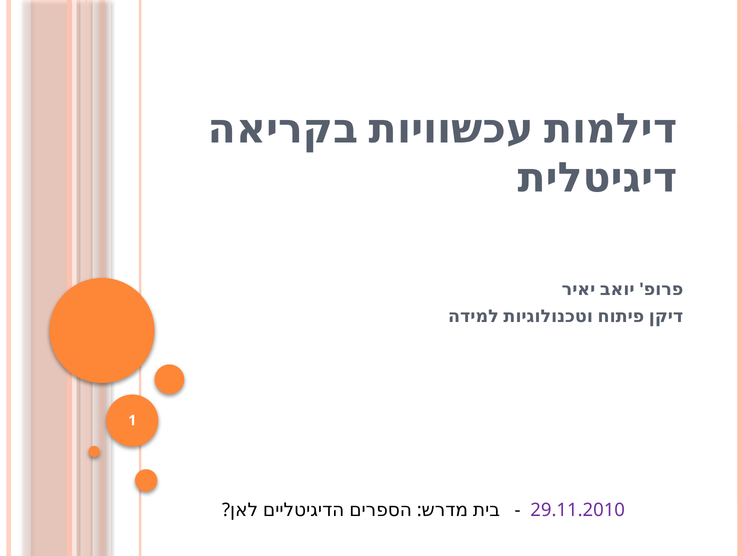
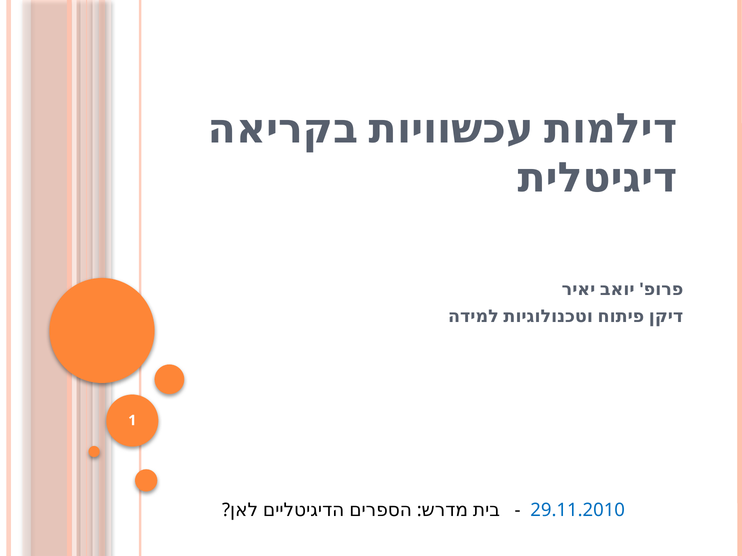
29.11.2010 colour: purple -> blue
